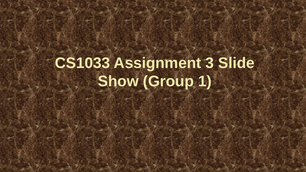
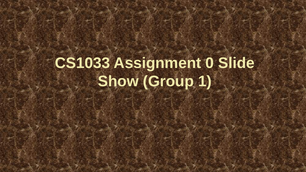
3: 3 -> 0
